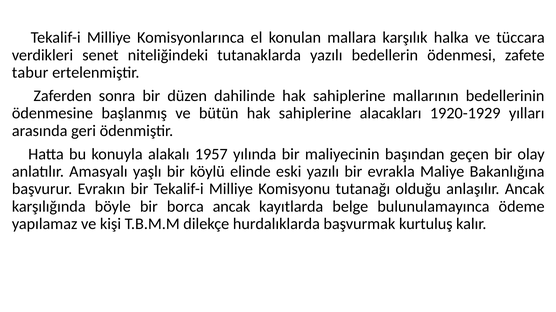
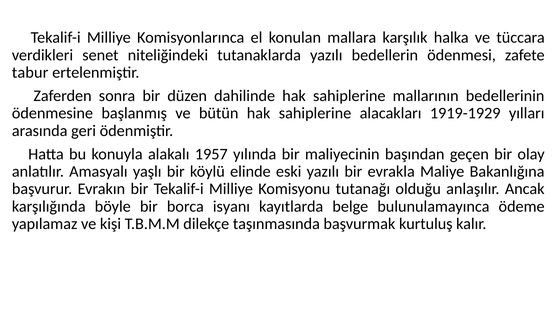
1920-1929: 1920-1929 -> 1919-1929
borca ancak: ancak -> isyanı
hurdalıklarda: hurdalıklarda -> taşınmasında
